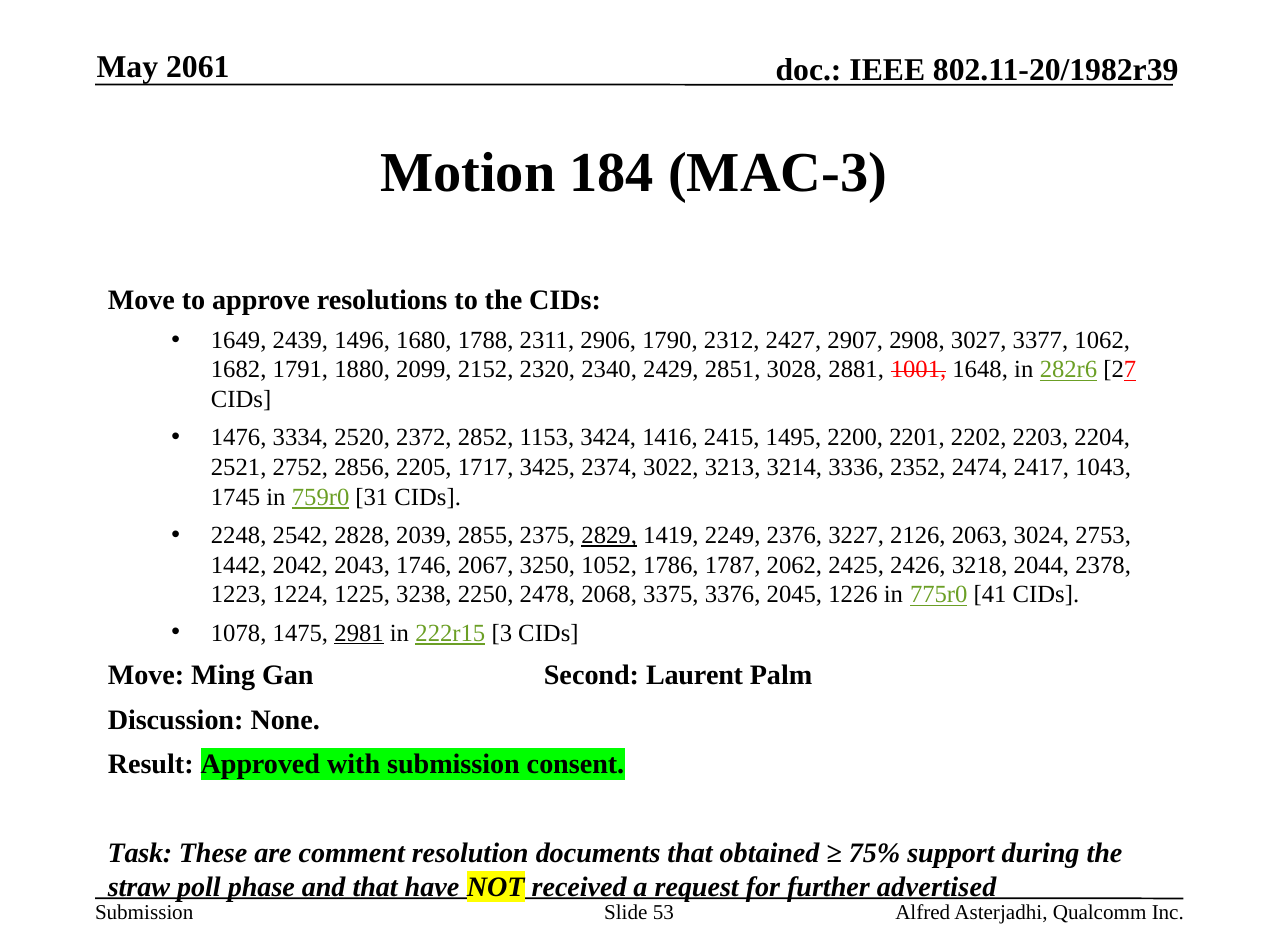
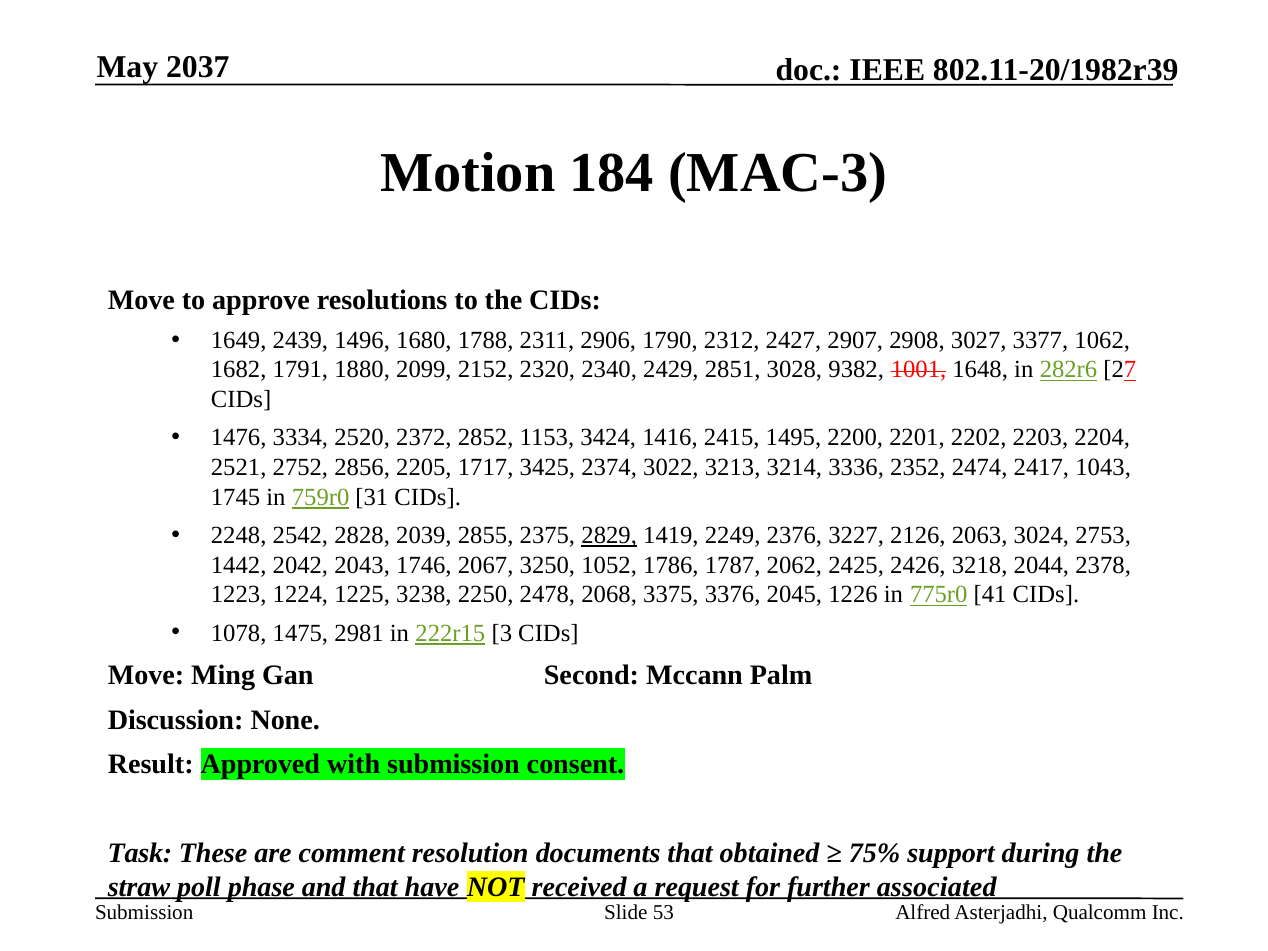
2061: 2061 -> 2037
2881: 2881 -> 9382
2981 underline: present -> none
Laurent: Laurent -> Mccann
advertised: advertised -> associated
